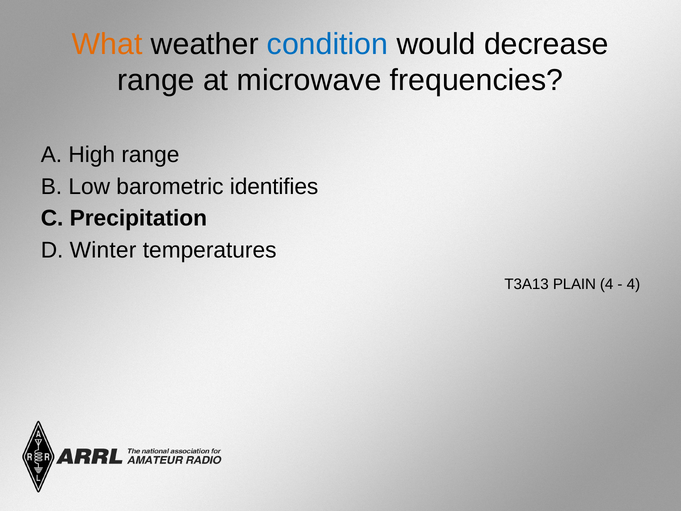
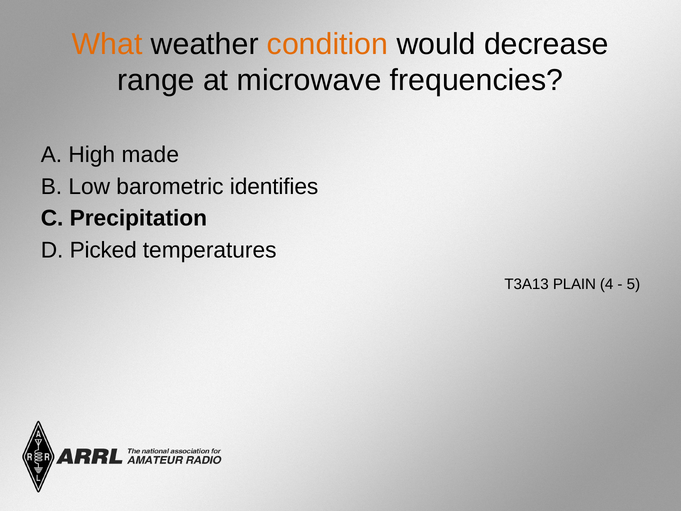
condition colour: blue -> orange
High range: range -> made
Winter: Winter -> Picked
4 at (633, 284): 4 -> 5
